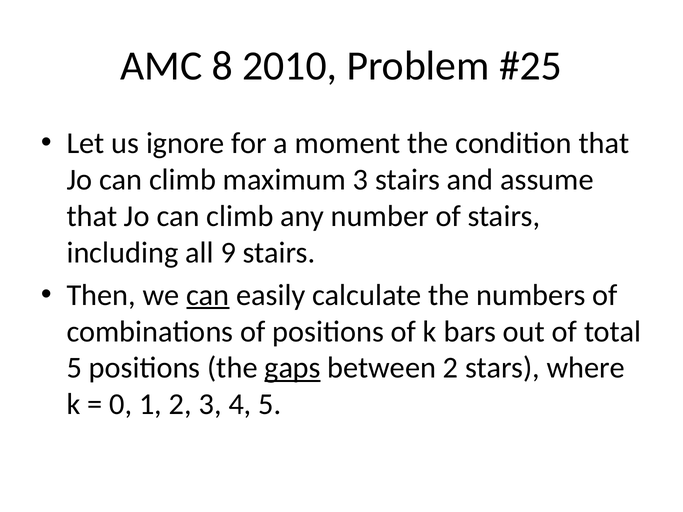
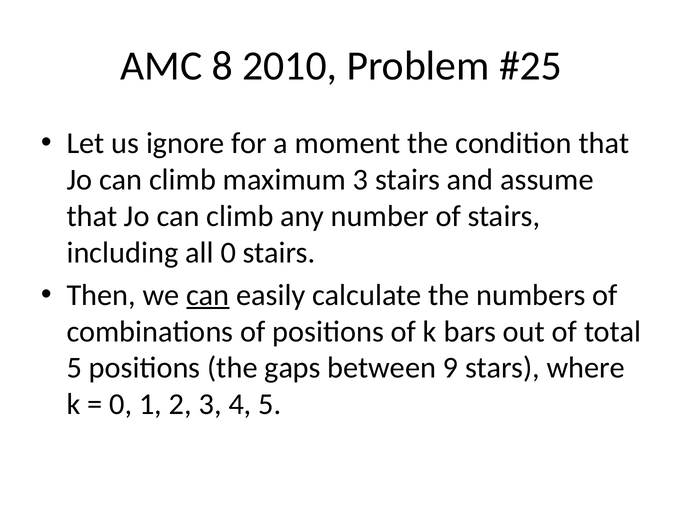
all 9: 9 -> 0
gaps underline: present -> none
between 2: 2 -> 9
